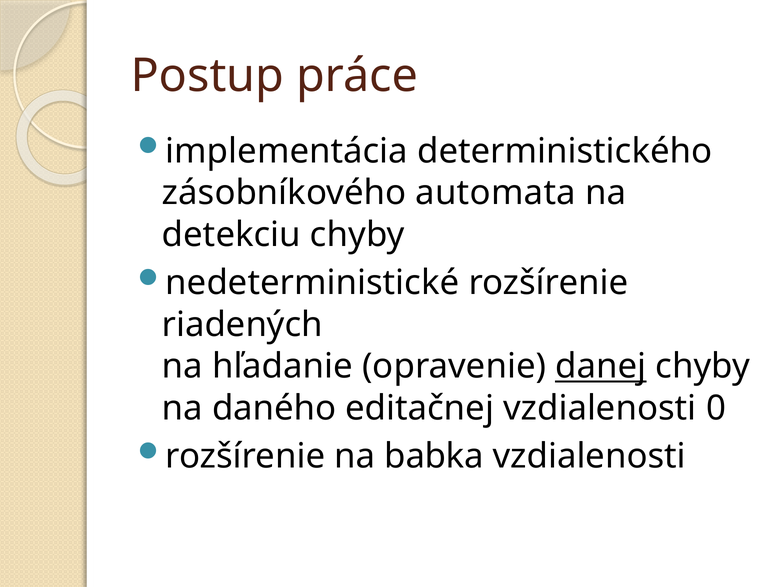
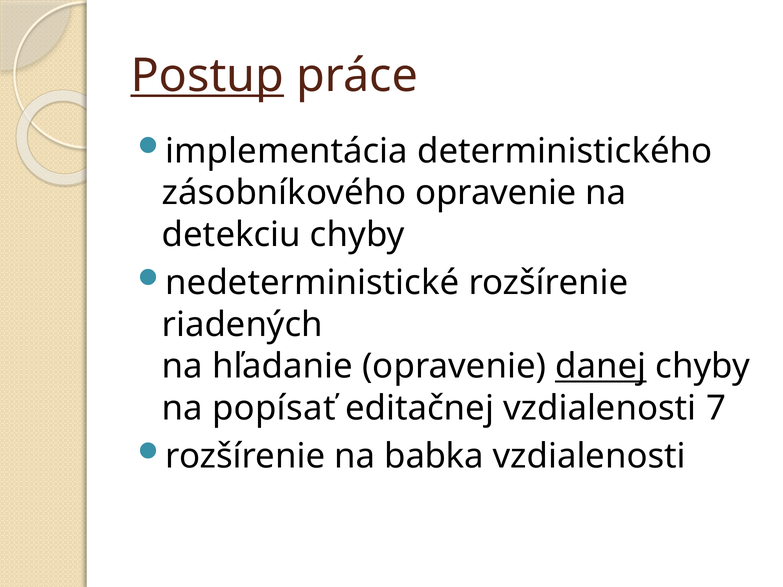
Postup underline: none -> present
zásobníkového automata: automata -> opravenie
daného: daného -> popísať
0: 0 -> 7
